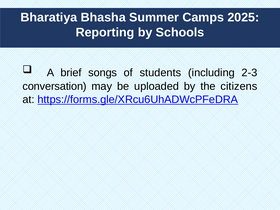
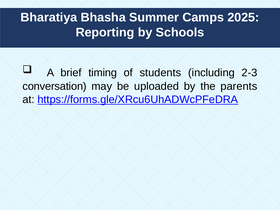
songs: songs -> timing
citizens: citizens -> parents
